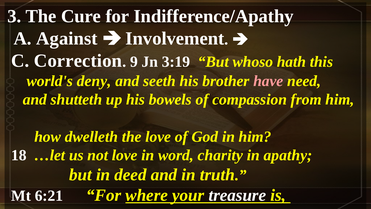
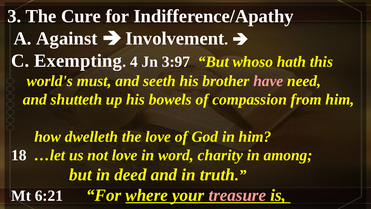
Correction: Correction -> Exempting
9: 9 -> 4
3:19: 3:19 -> 3:97
deny: deny -> must
apathy: apathy -> among
treasure colour: white -> pink
